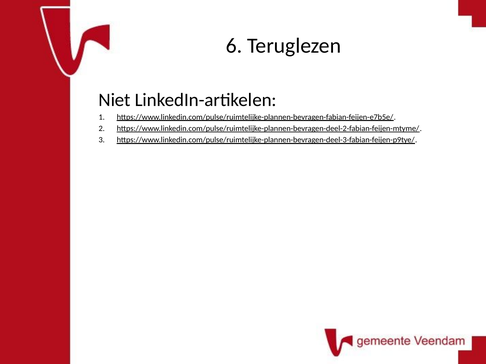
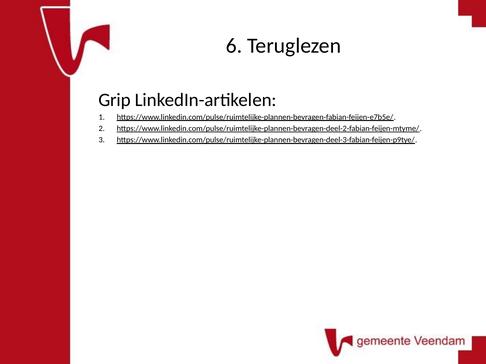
Niet: Niet -> Grip
